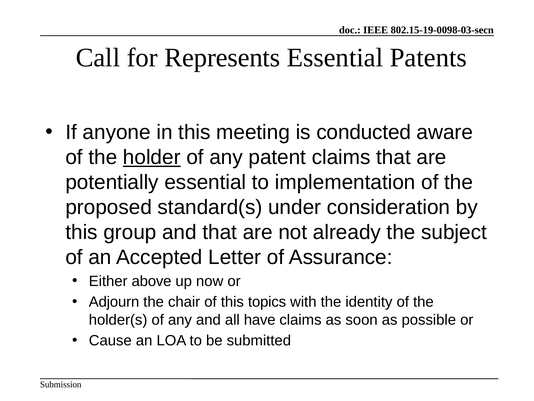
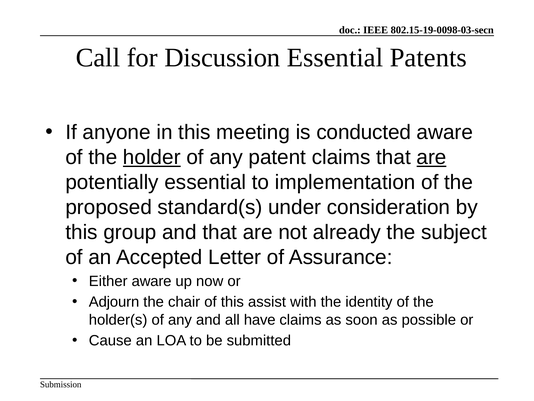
Represents: Represents -> Discussion
are at (432, 157) underline: none -> present
Either above: above -> aware
topics: topics -> assist
